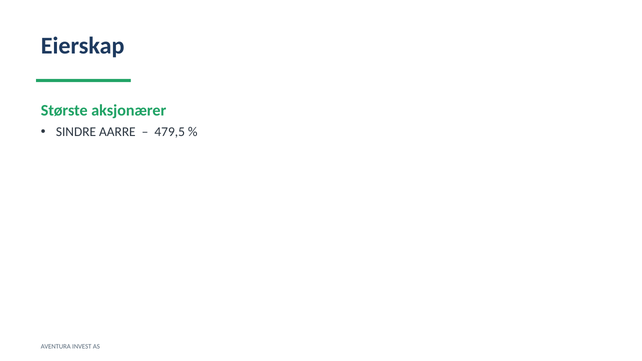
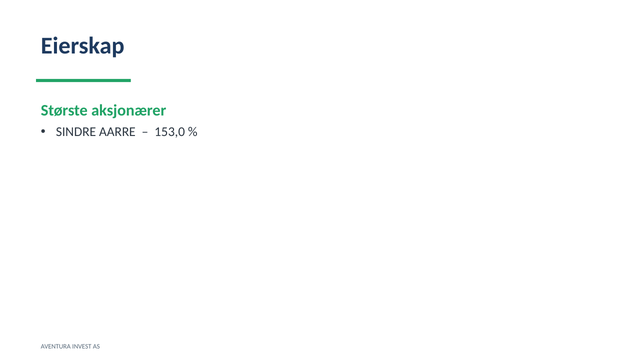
479,5: 479,5 -> 153,0
